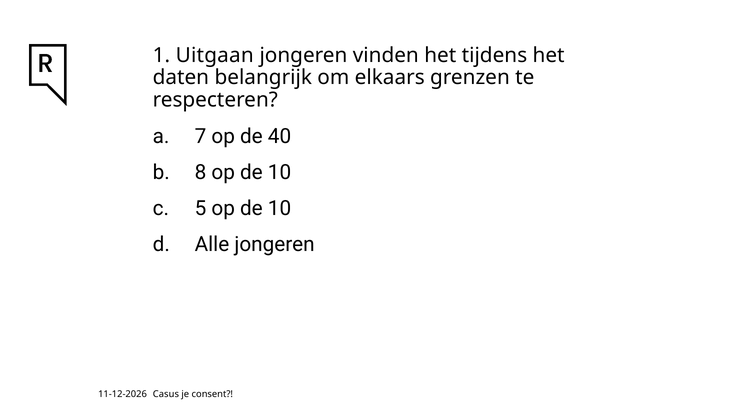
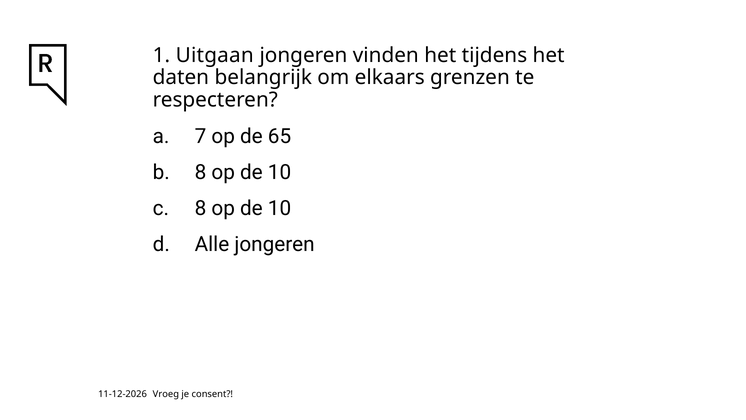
40: 40 -> 65
5 at (201, 208): 5 -> 8
Casus: Casus -> Vroeg
